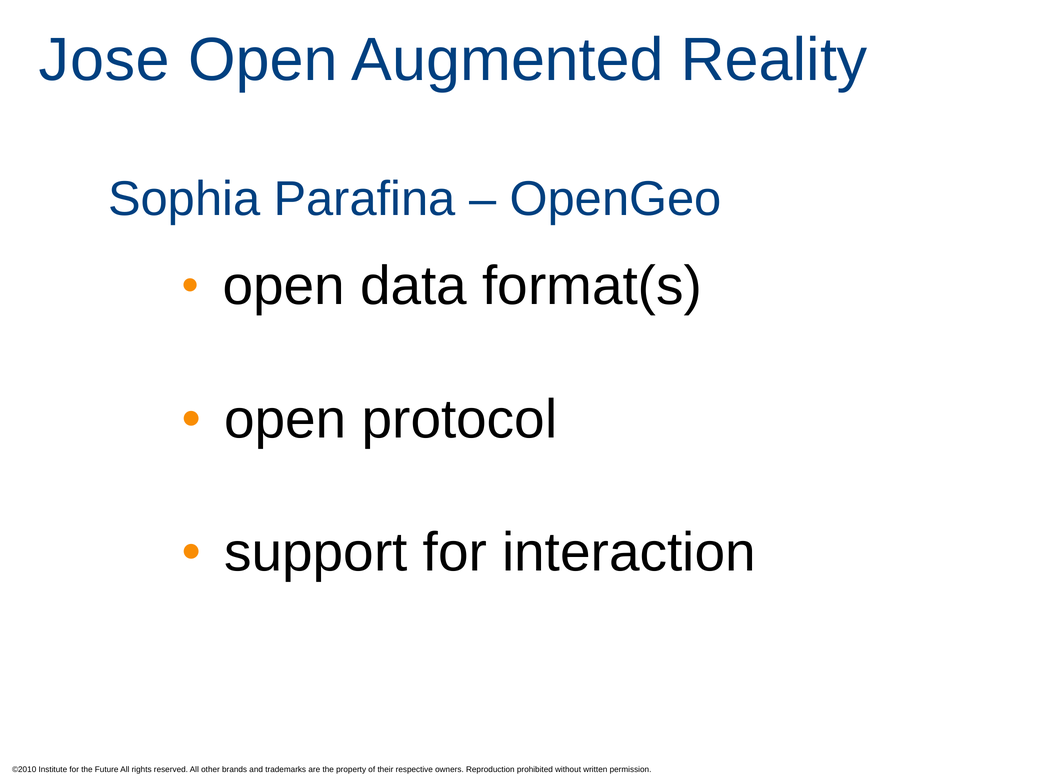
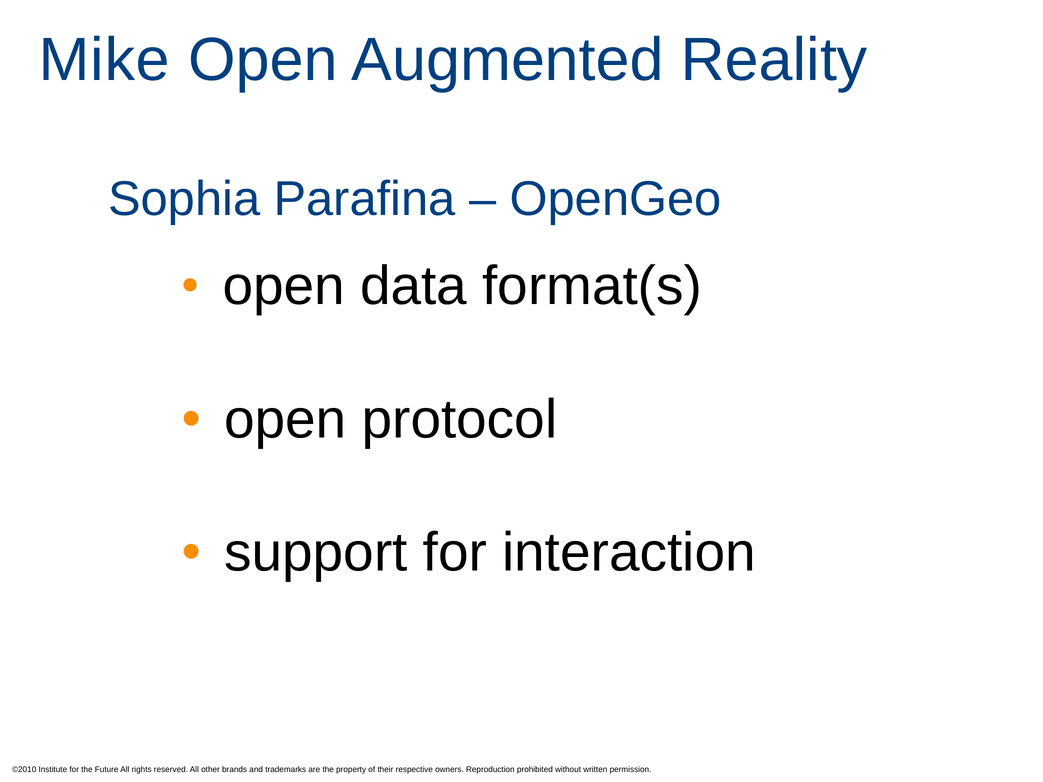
Jose: Jose -> Mike
